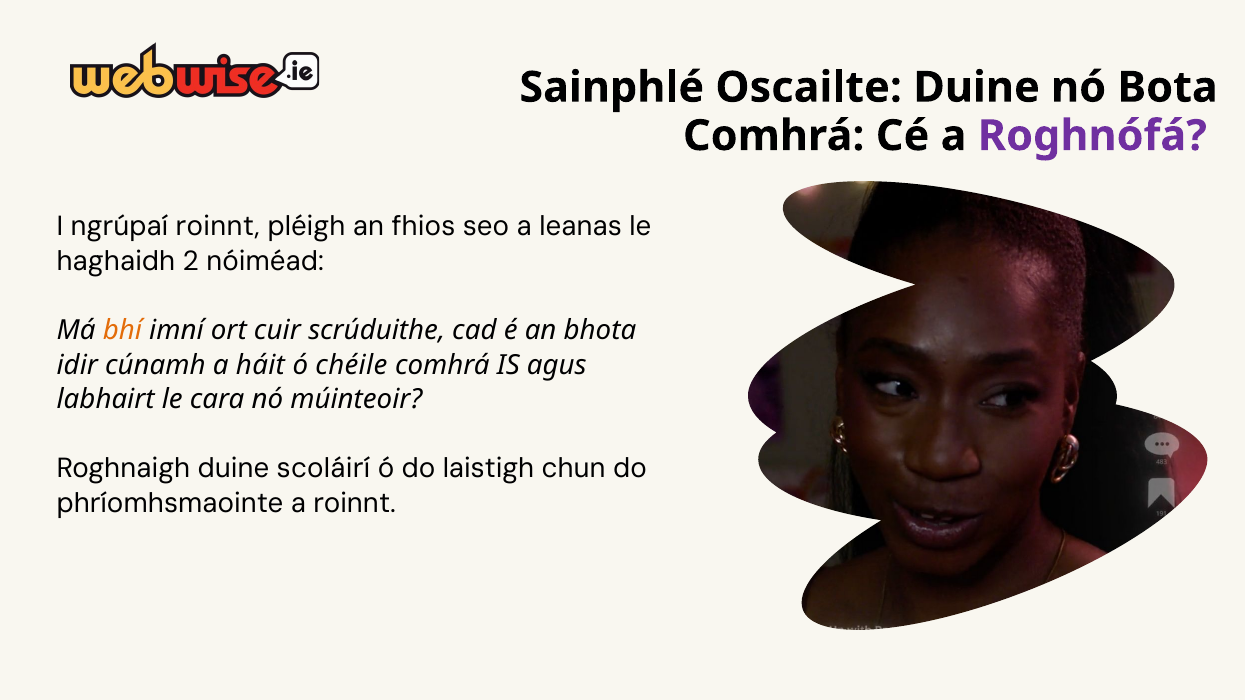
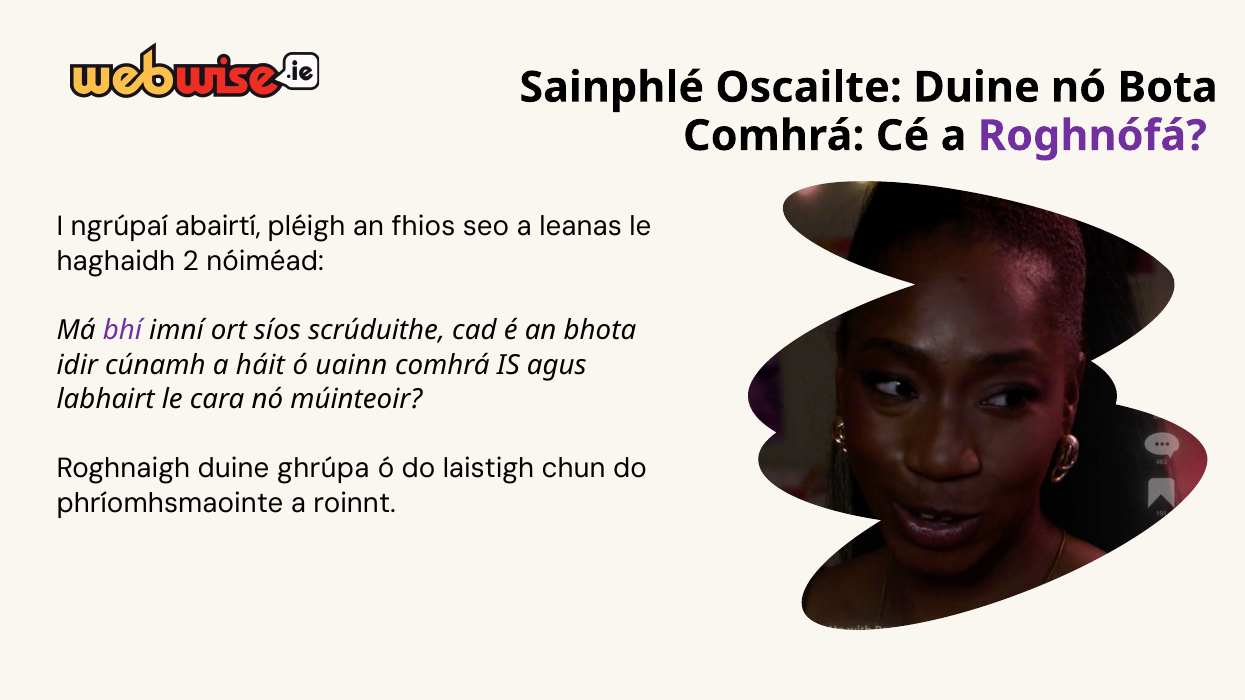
ngrúpaí roinnt: roinnt -> abairtí
bhí colour: orange -> purple
cuir: cuir -> síos
chéile: chéile -> uainn
scoláirí: scoláirí -> ghrúpa
